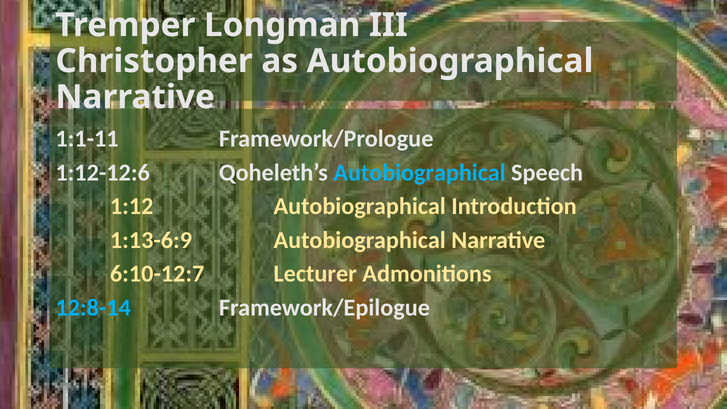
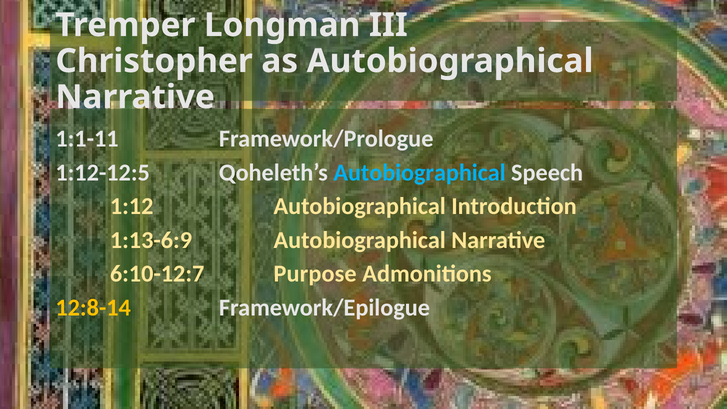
1:12-12:6: 1:12-12:6 -> 1:12-12:5
Lecturer: Lecturer -> Purpose
12:8-14 colour: light blue -> yellow
